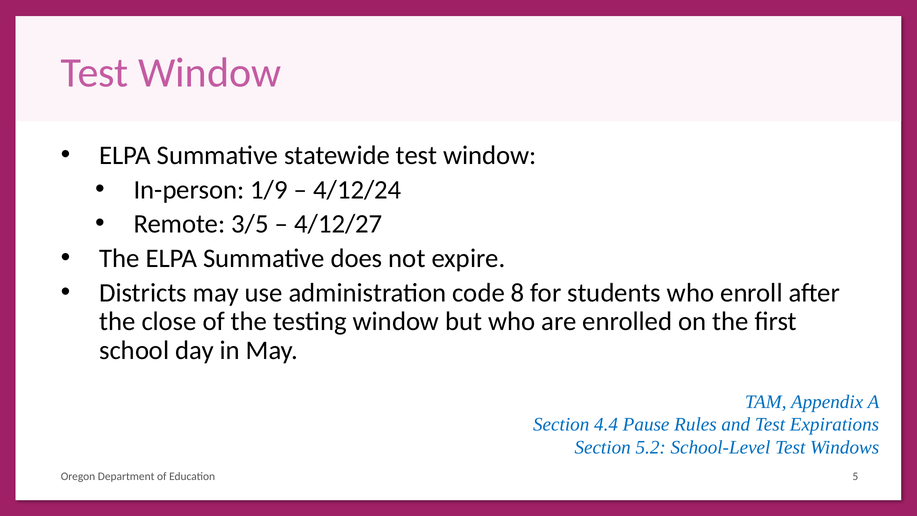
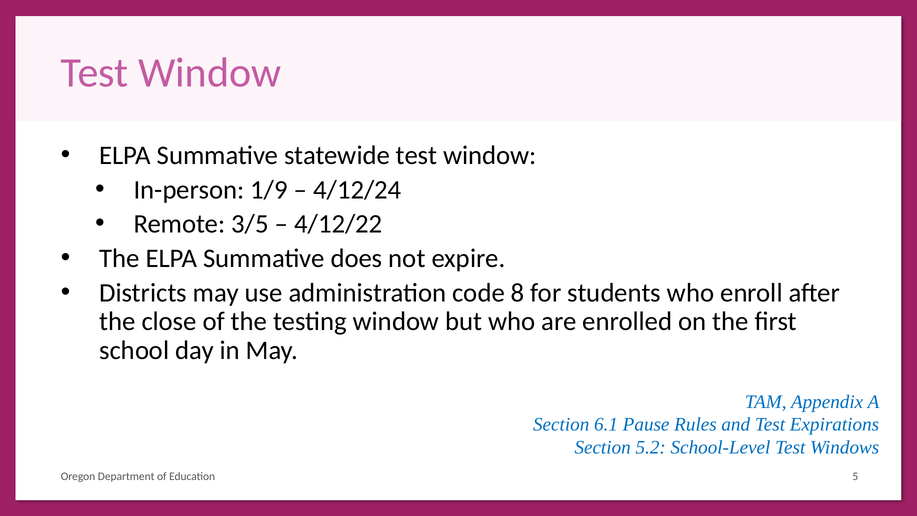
4/12/27: 4/12/27 -> 4/12/22
4.4: 4.4 -> 6.1
